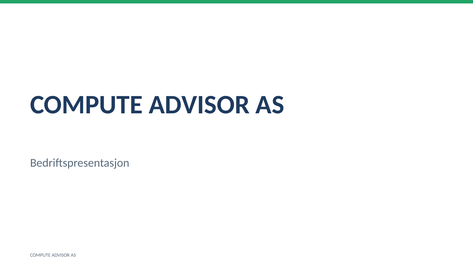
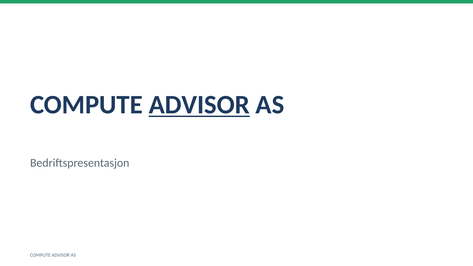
ADVISOR at (199, 105) underline: none -> present
